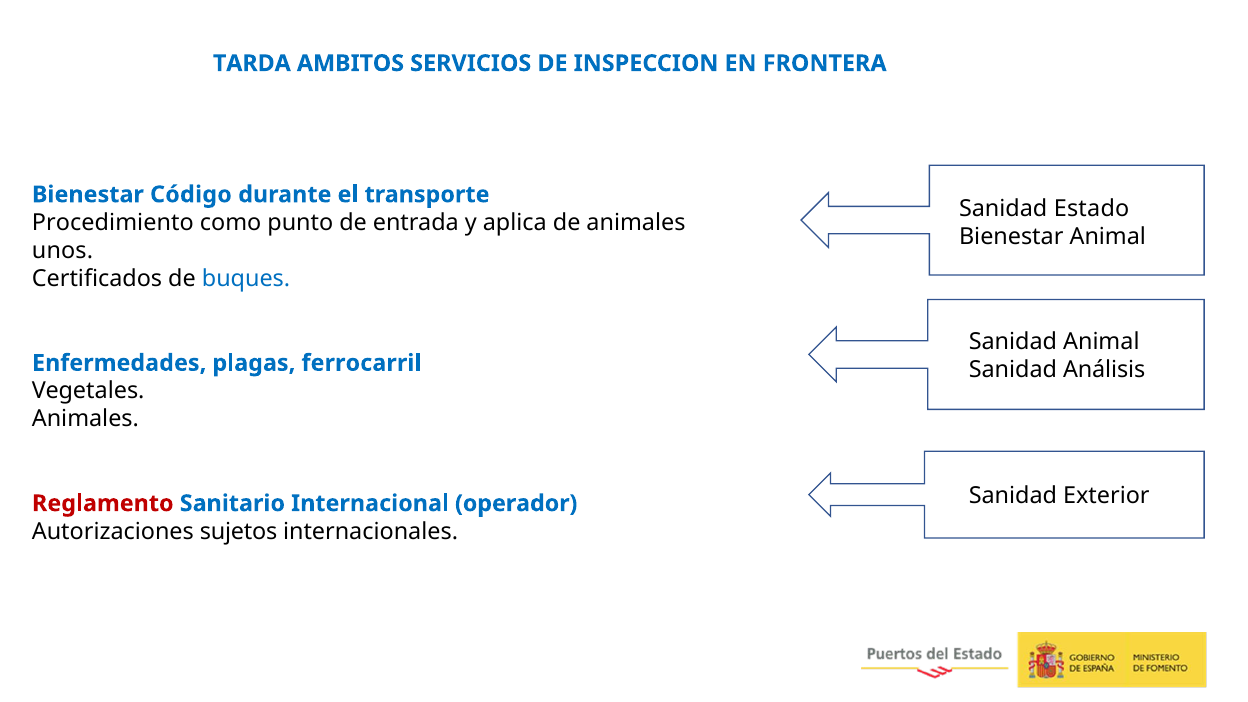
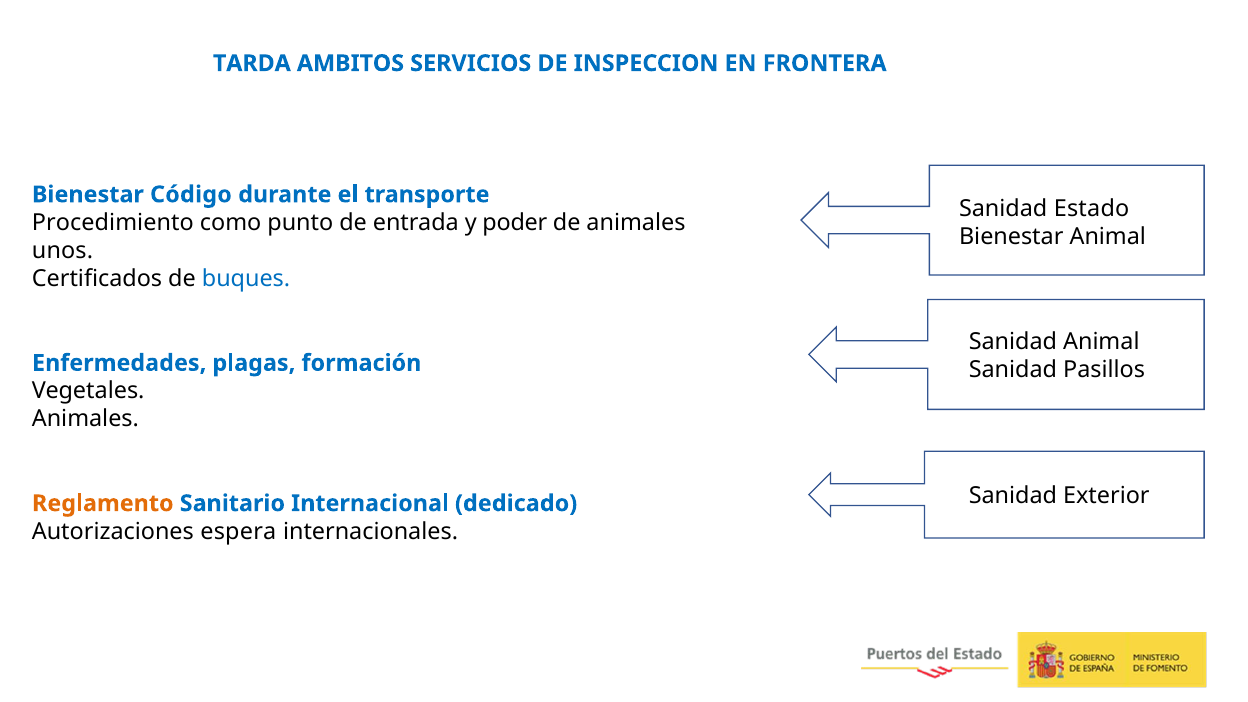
aplica: aplica -> poder
ferrocarril: ferrocarril -> formación
Análisis: Análisis -> Pasillos
Reglamento colour: red -> orange
operador: operador -> dedicado
sujetos: sujetos -> espera
